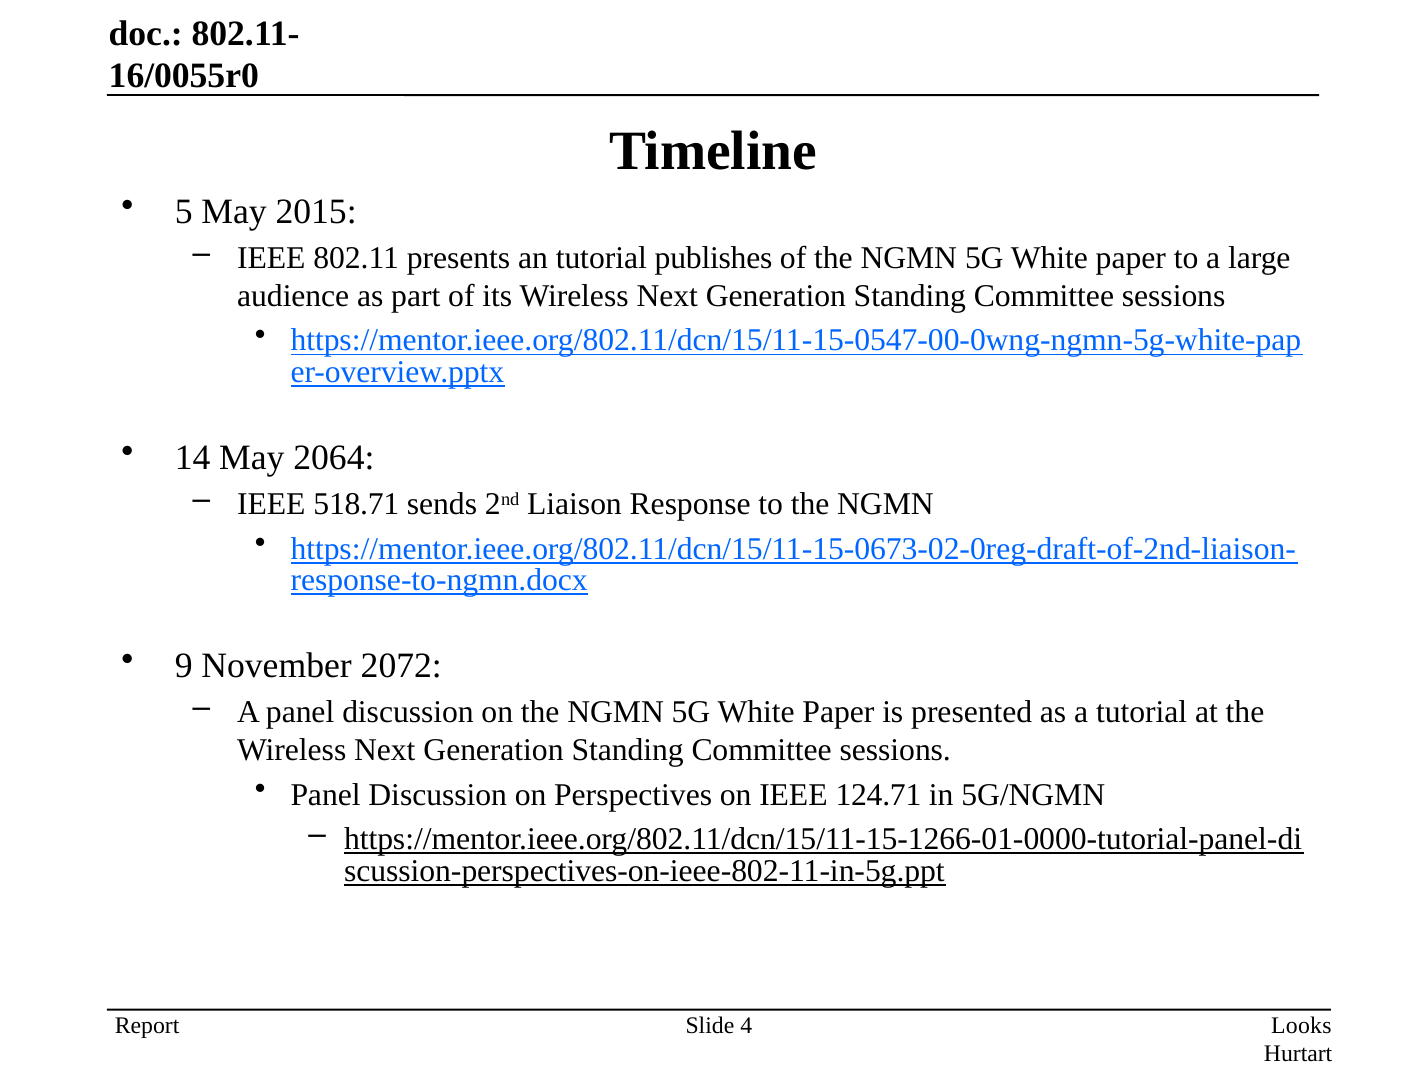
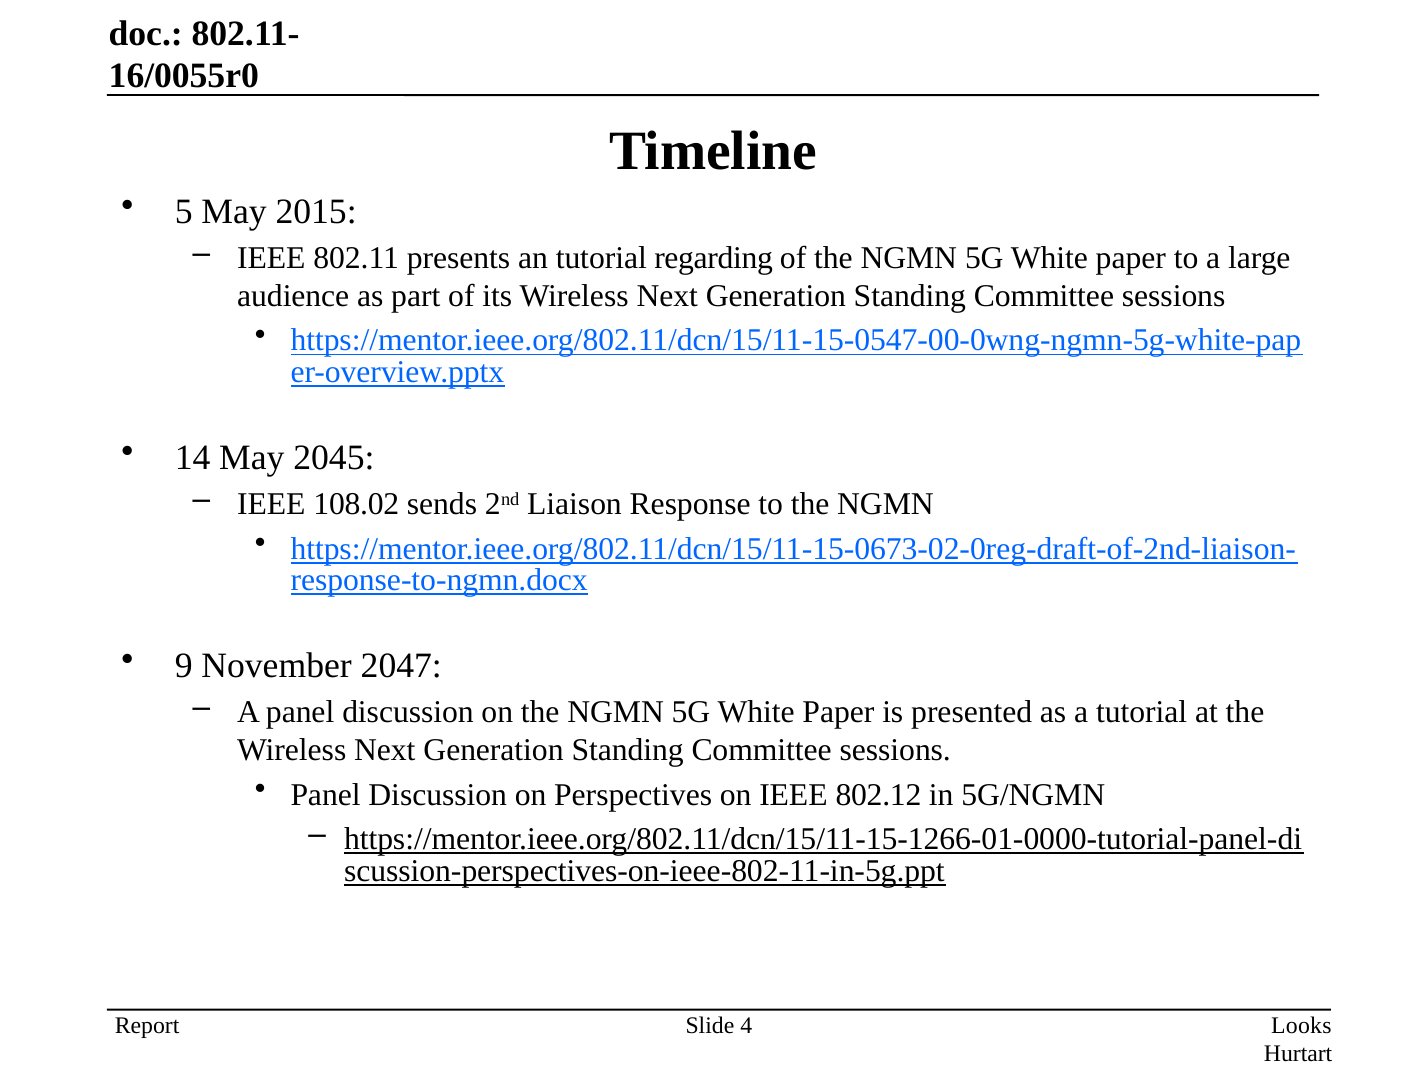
publishes: publishes -> regarding
2064: 2064 -> 2045
518.71: 518.71 -> 108.02
2072: 2072 -> 2047
124.71: 124.71 -> 802.12
